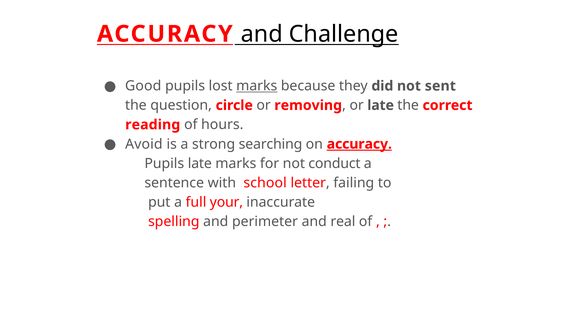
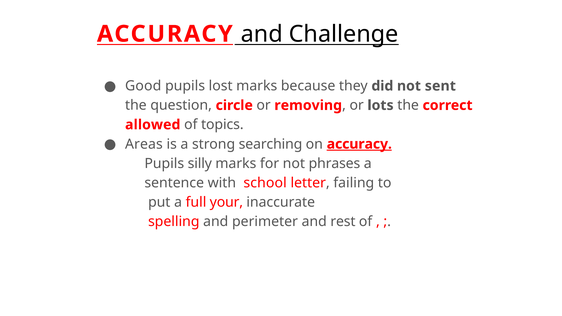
marks at (257, 86) underline: present -> none
or late: late -> lots
reading: reading -> allowed
hours: hours -> topics
Avoid: Avoid -> Areas
Pupils late: late -> silly
conduct: conduct -> phrases
real: real -> rest
